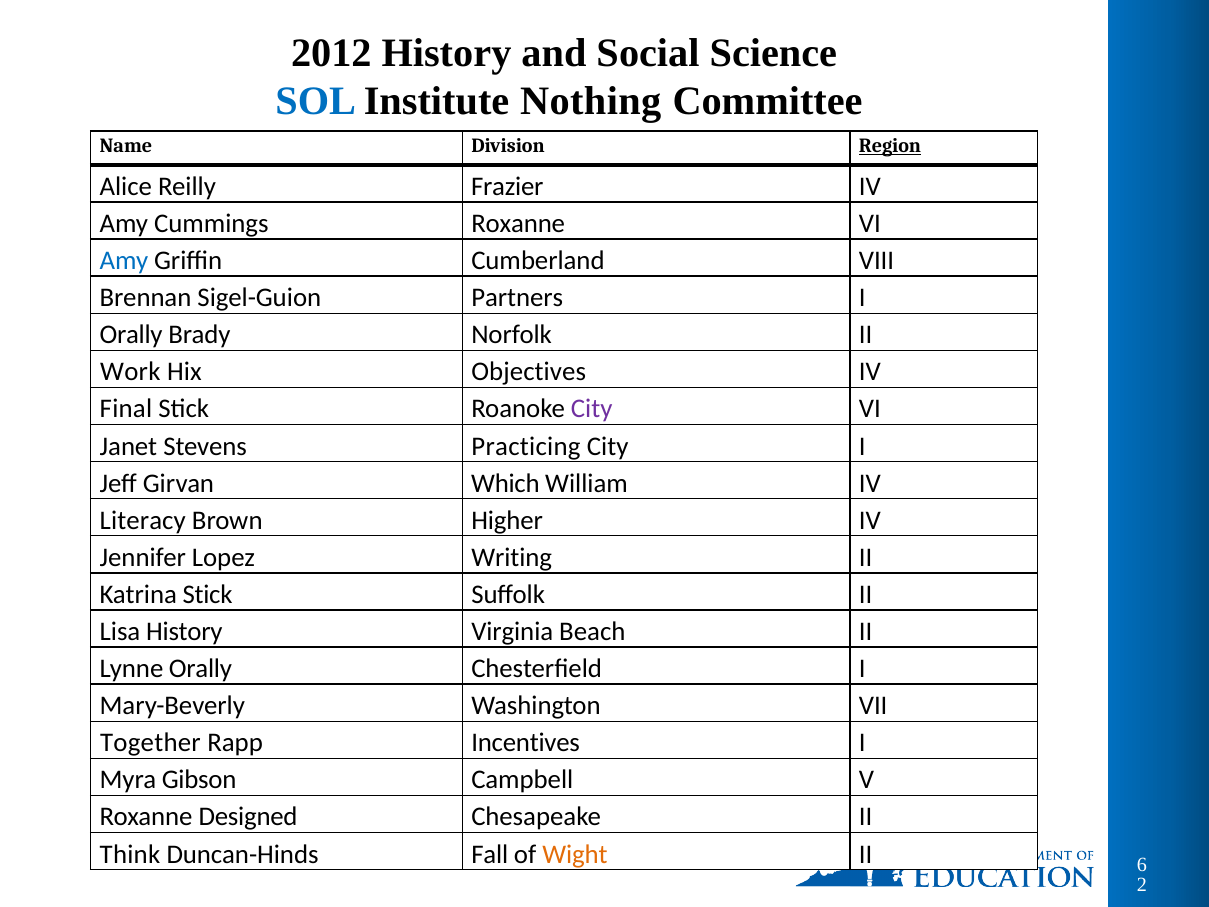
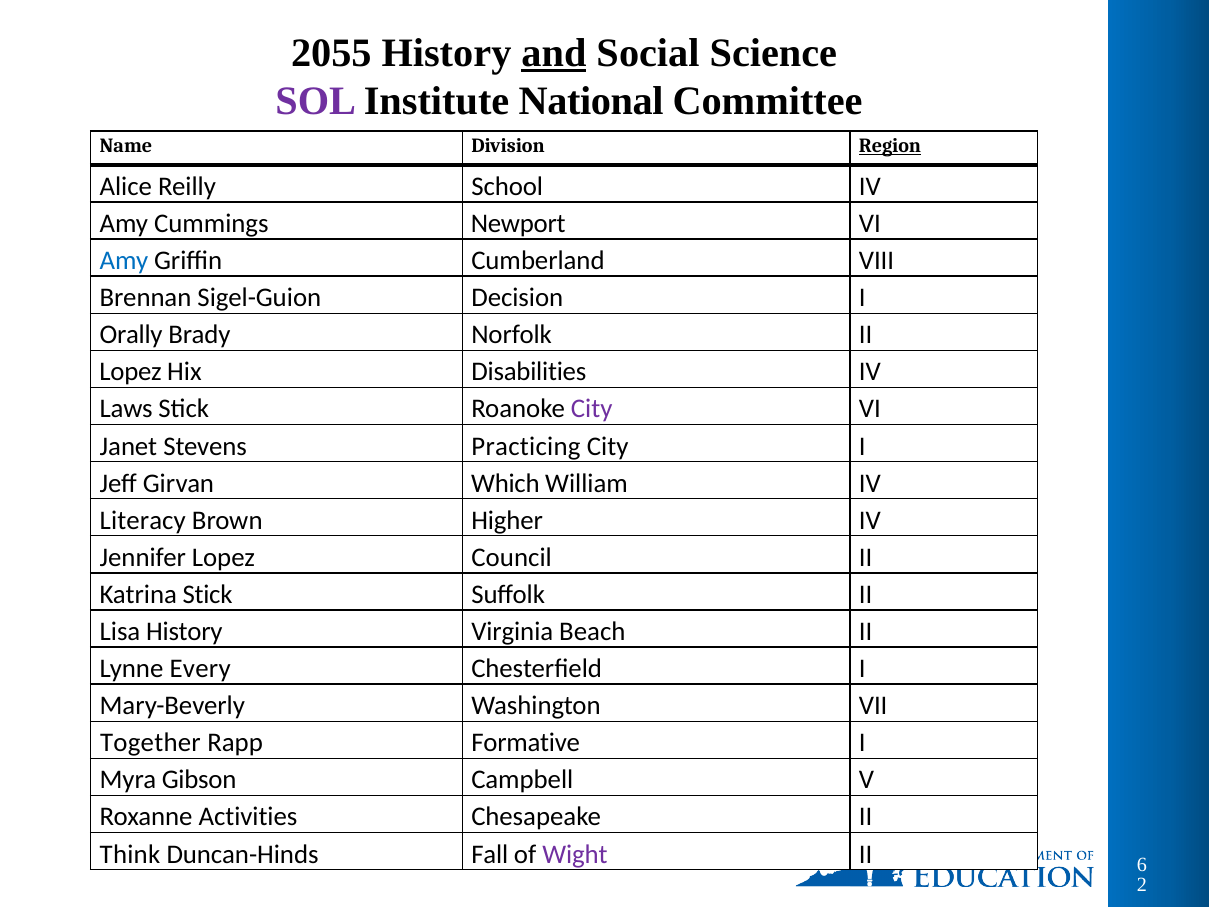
2012: 2012 -> 2055
and underline: none -> present
SOL colour: blue -> purple
Nothing: Nothing -> National
Frazier: Frazier -> School
Cummings Roxanne: Roxanne -> Newport
Partners: Partners -> Decision
Work at (130, 372): Work -> Lopez
Objectives: Objectives -> Disabilities
Final: Final -> Laws
Writing: Writing -> Council
Lynne Orally: Orally -> Every
Incentives: Incentives -> Formative
Designed: Designed -> Activities
Wight colour: orange -> purple
